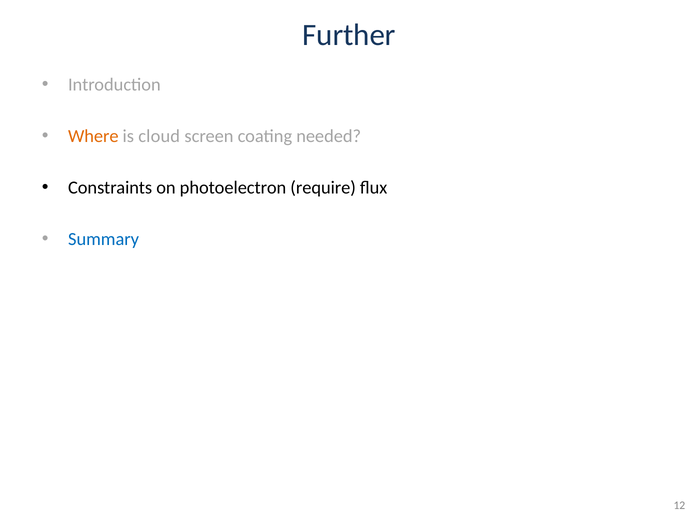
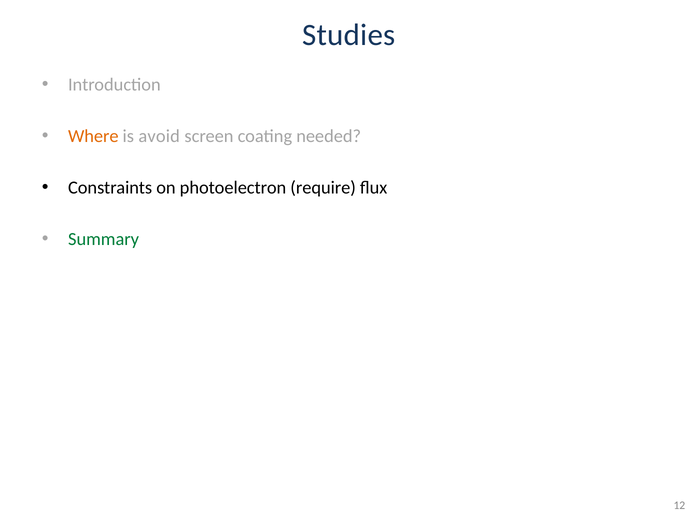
Further: Further -> Studies
cloud: cloud -> avoid
Summary colour: blue -> green
